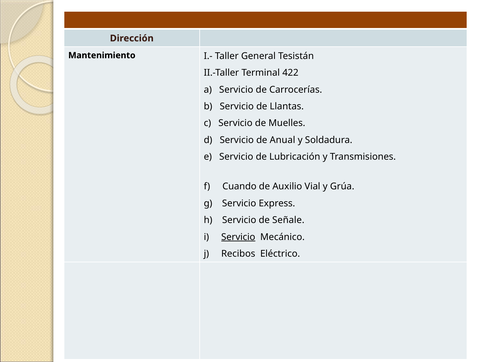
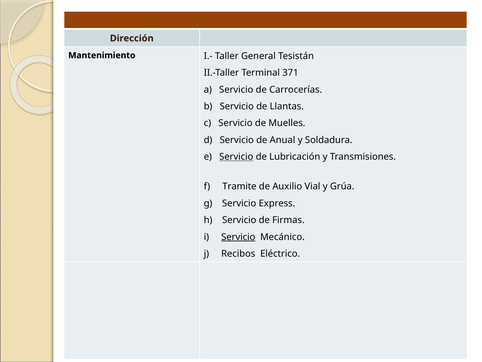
422: 422 -> 371
Servicio at (236, 157) underline: none -> present
Cuando: Cuando -> Tramite
Señale: Señale -> Firmas
